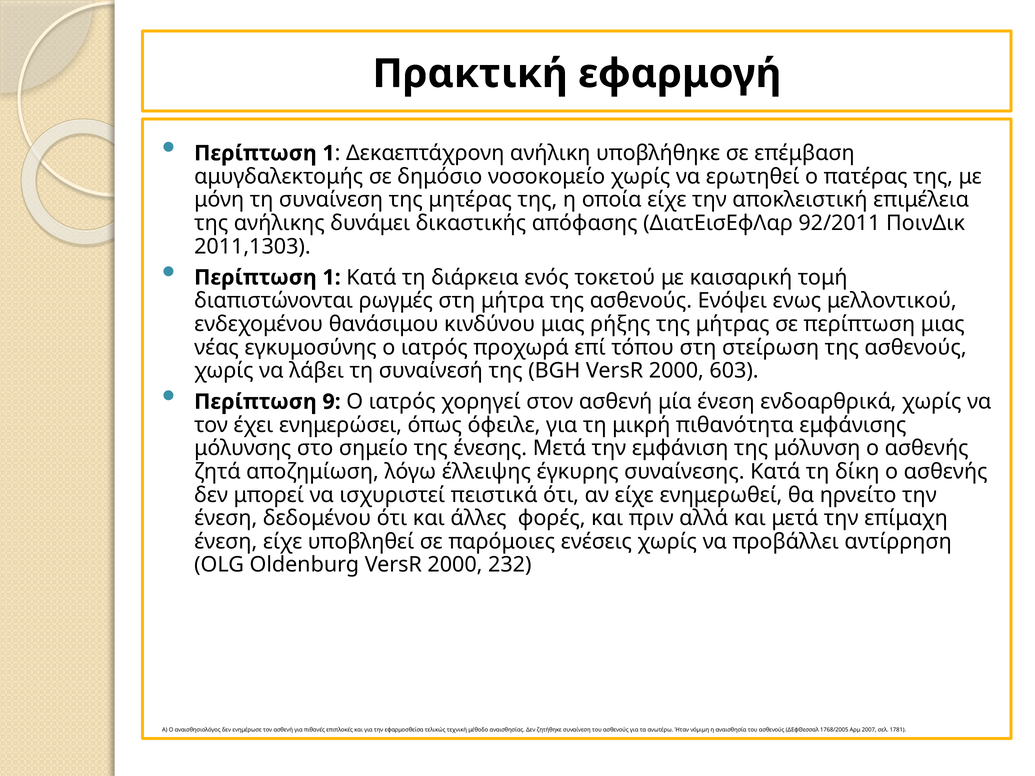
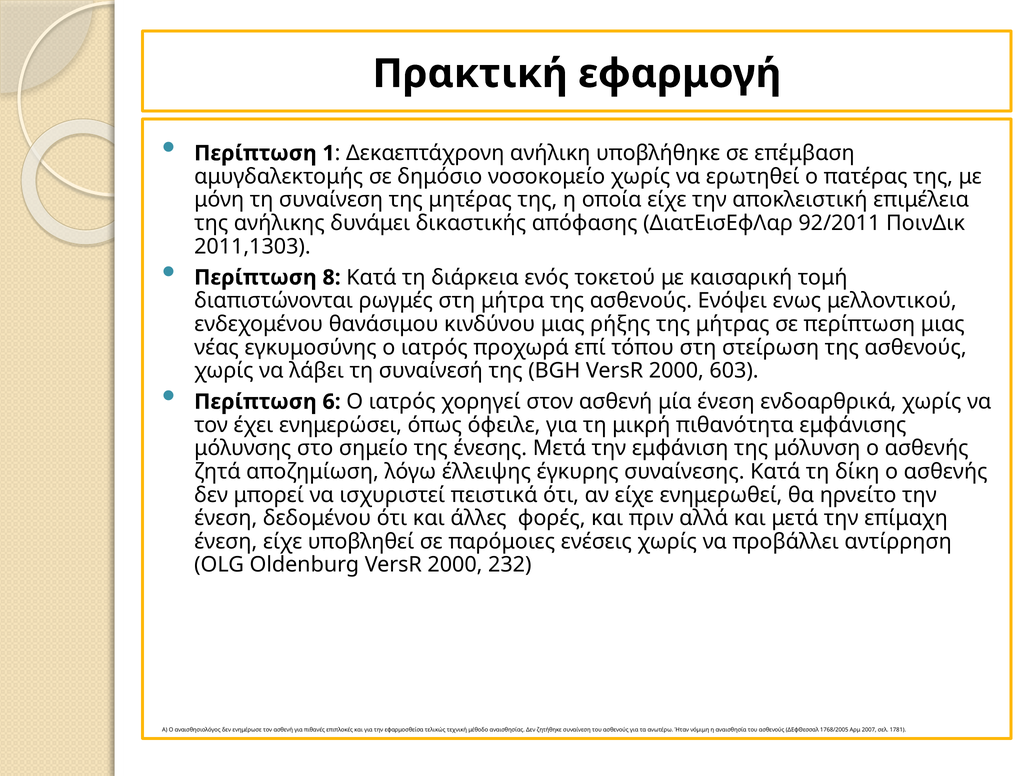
1 at (332, 278): 1 -> 8
9: 9 -> 6
